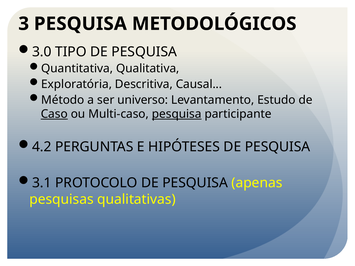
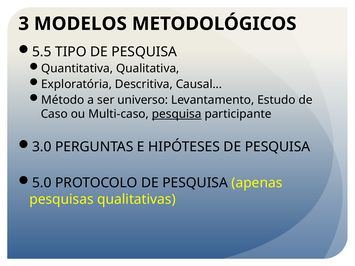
3 PESQUISA: PESQUISA -> MODELOS
3.0: 3.0 -> 5.5
Caso underline: present -> none
4.2: 4.2 -> 3.0
3.1: 3.1 -> 5.0
